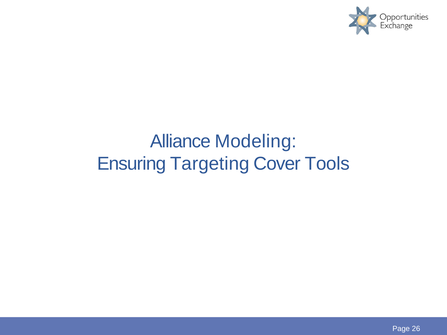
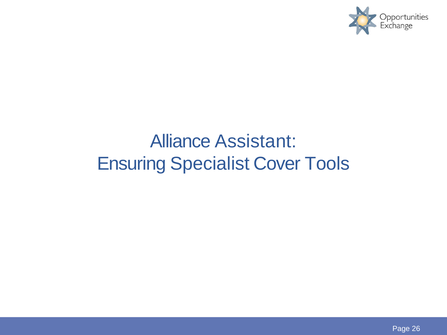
Modeling: Modeling -> Assistant
Targeting: Targeting -> Specialist
